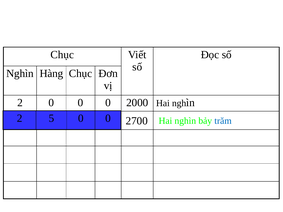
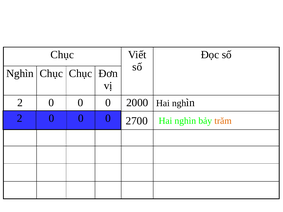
Nghìn Hàng: Hàng -> Chục
5 at (51, 118): 5 -> 0
trăm colour: blue -> orange
